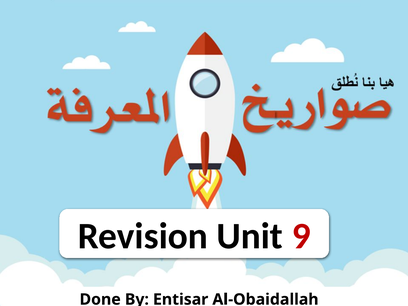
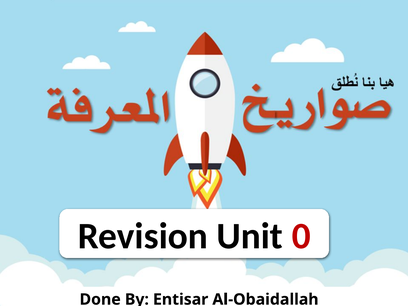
9: 9 -> 0
